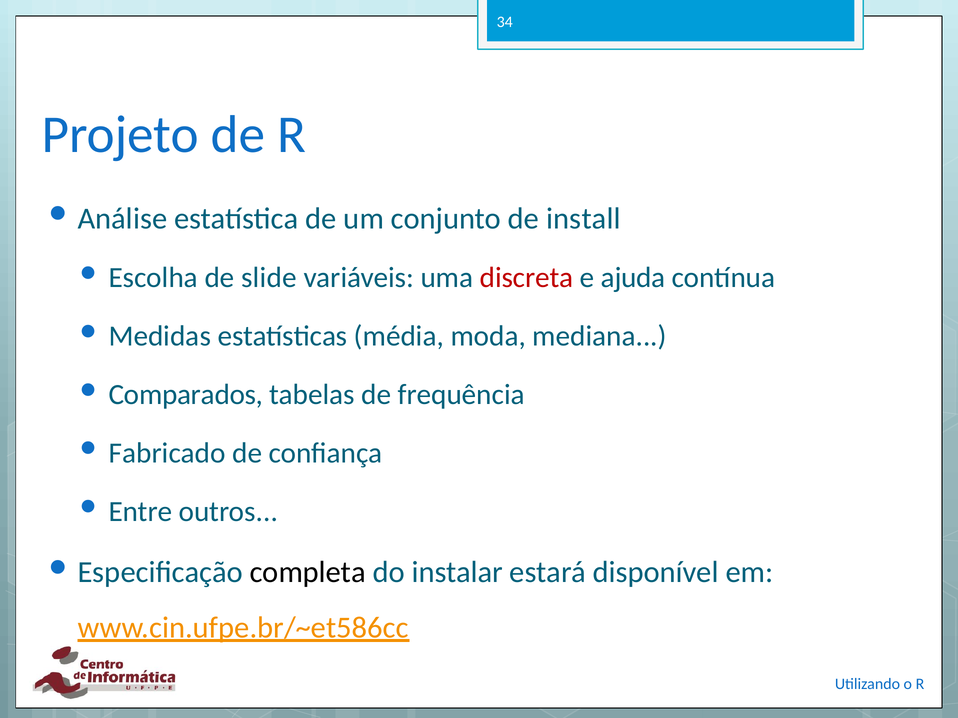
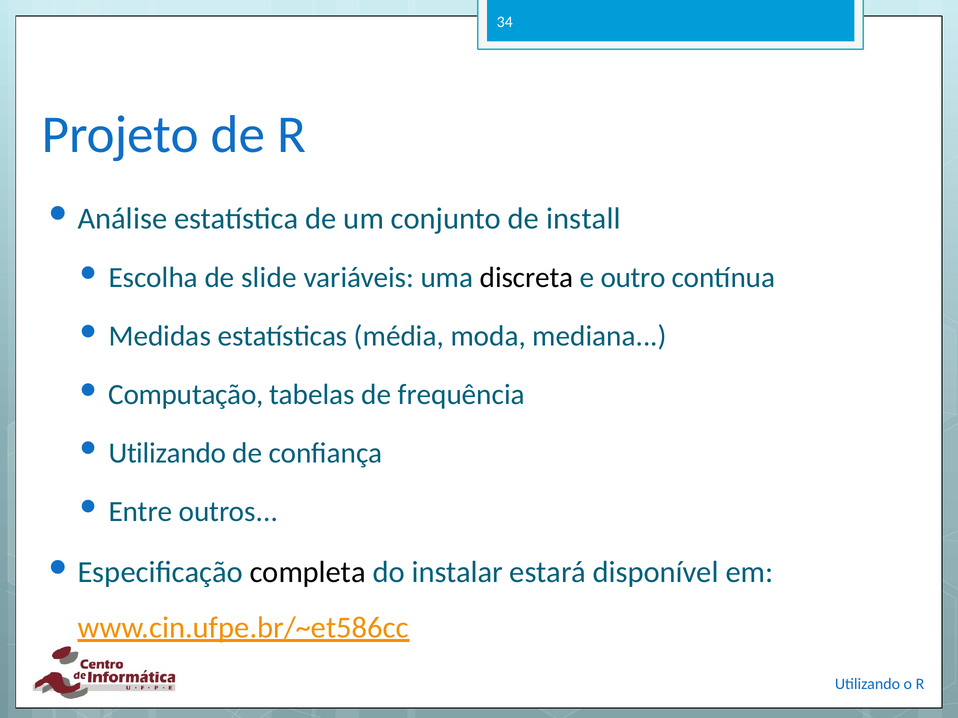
discreta colour: red -> black
ajuda: ajuda -> outro
Comparados: Comparados -> Computação
Fabricado at (167, 453): Fabricado -> Utilizando
